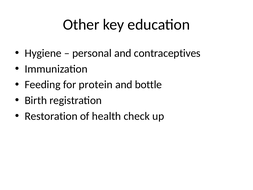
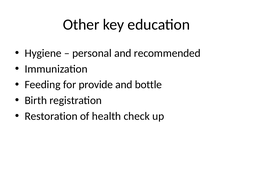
contraceptives: contraceptives -> recommended
protein: protein -> provide
